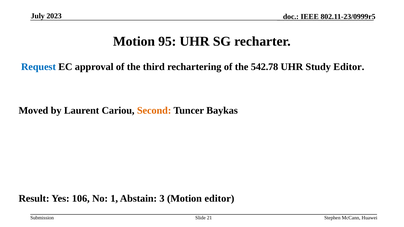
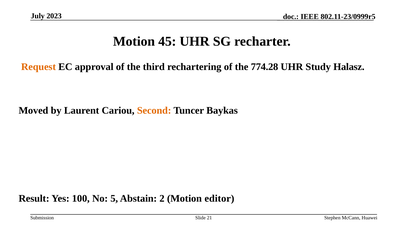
95: 95 -> 45
Request colour: blue -> orange
542.78: 542.78 -> 774.28
Study Editor: Editor -> Halasz
106: 106 -> 100
1: 1 -> 5
3: 3 -> 2
